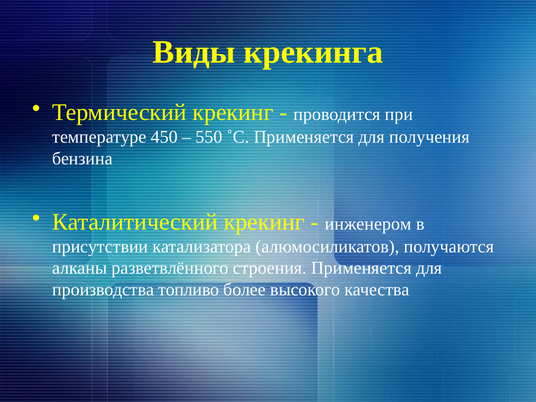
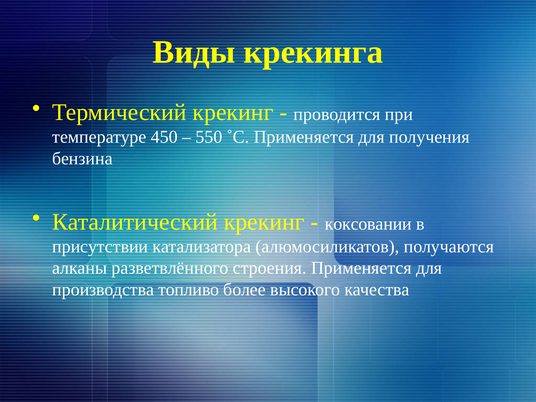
инженером: инженером -> коксовании
